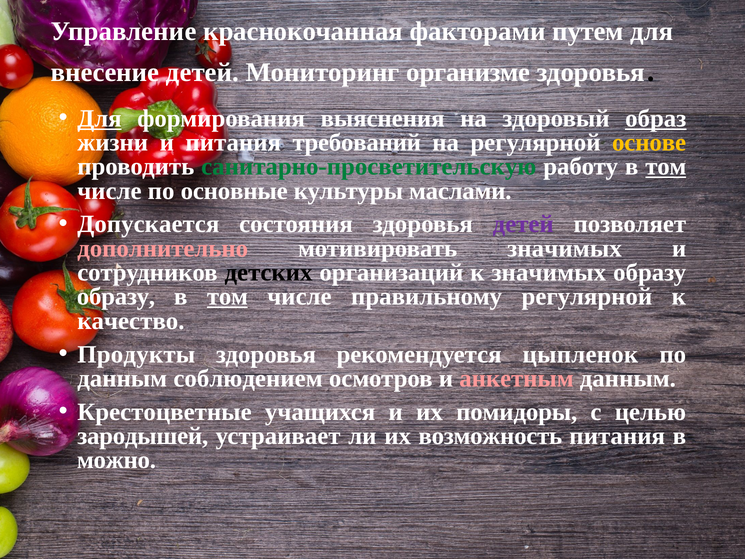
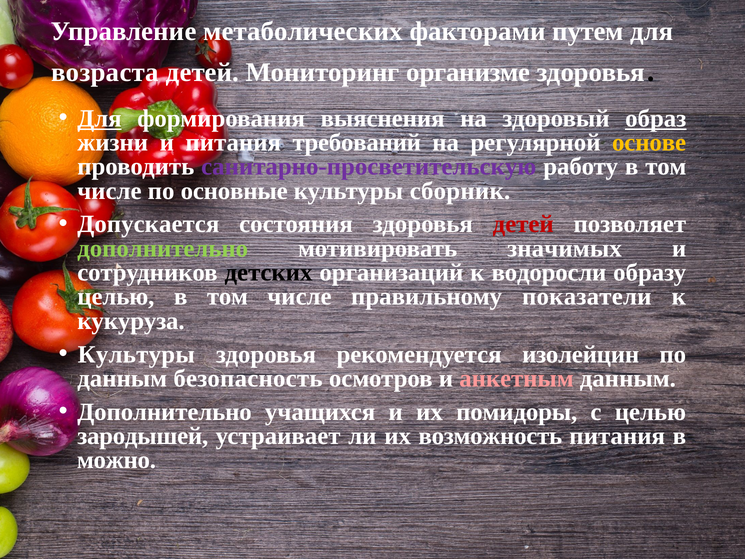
краснокочанная: краснокочанная -> метаболических
внесение: внесение -> возраста
санитарно-просветительскую colour: green -> purple
том at (666, 167) underline: present -> none
маслами: маслами -> сборник
детей at (523, 224) colour: purple -> red
дополнительно at (163, 248) colour: pink -> light green
к значимых: значимых -> водоросли
образу at (116, 297): образу -> целью
том at (227, 297) underline: present -> none
правильному регулярной: регулярной -> показатели
качество: качество -> кукуруза
Продукты at (136, 354): Продукты -> Культуры
цыпленок: цыпленок -> изолейцин
соблюдением: соблюдением -> безопасность
Крестоцветные at (164, 412): Крестоцветные -> Дополнительно
